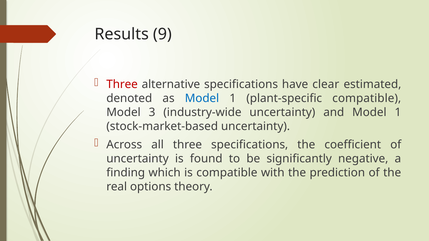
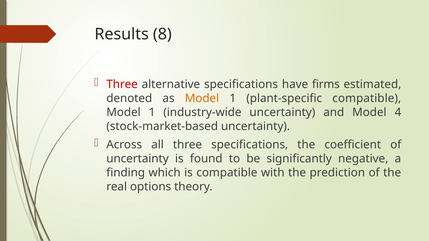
9: 9 -> 8
clear: clear -> firms
Model at (202, 98) colour: blue -> orange
3 at (152, 112): 3 -> 1
and Model 1: 1 -> 4
